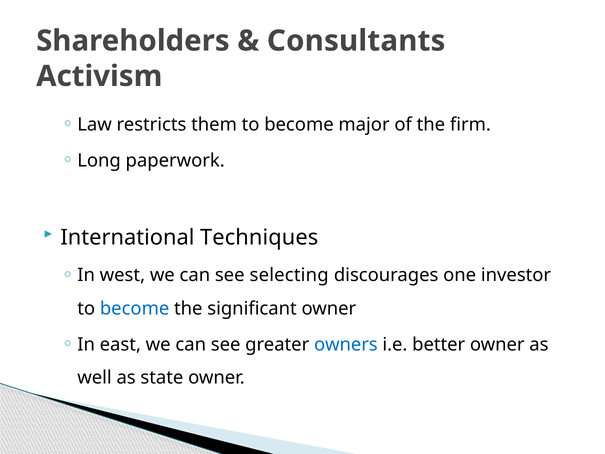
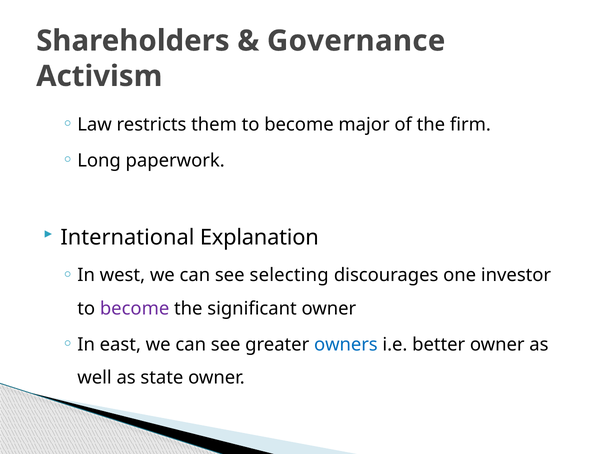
Consultants: Consultants -> Governance
Techniques: Techniques -> Explanation
become at (135, 308) colour: blue -> purple
